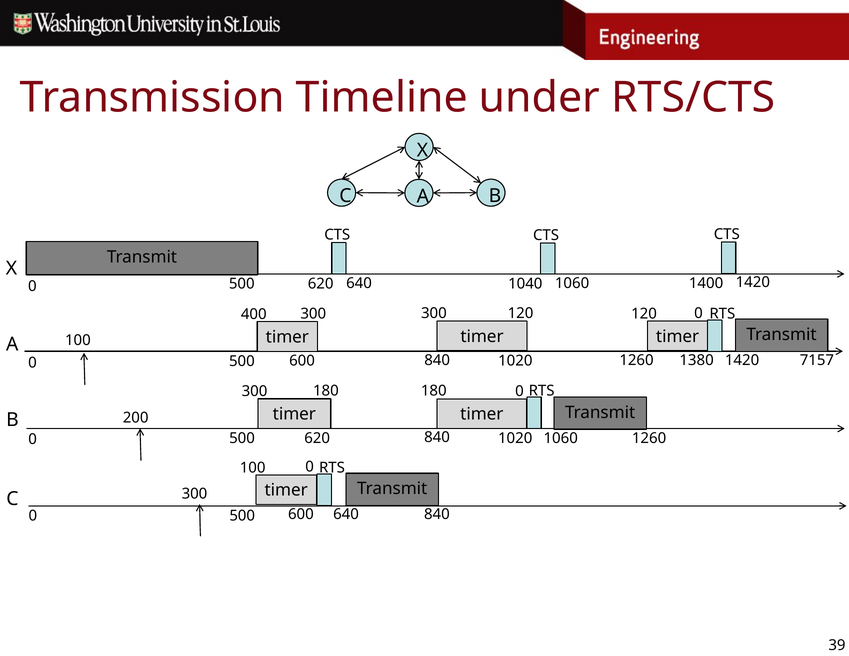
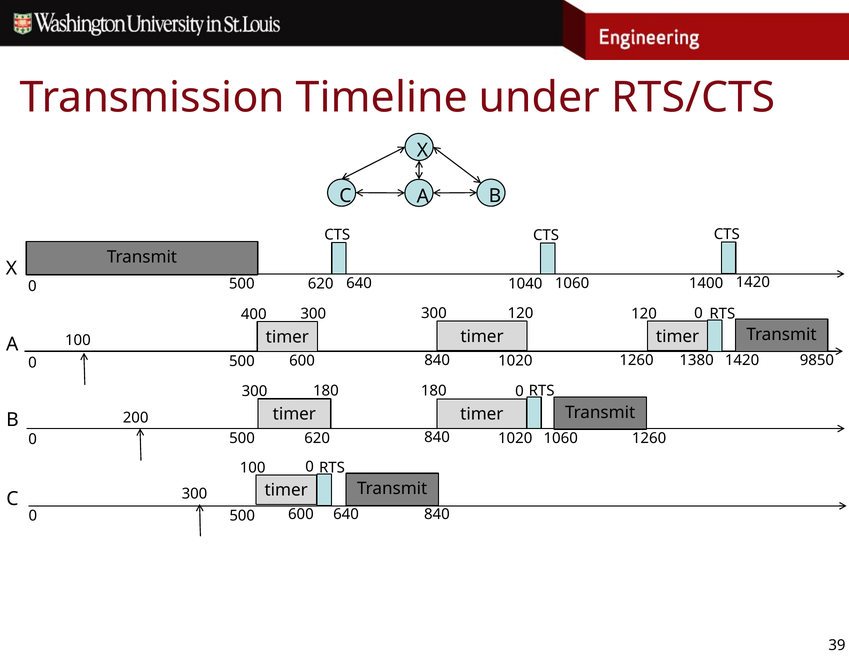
7157: 7157 -> 9850
